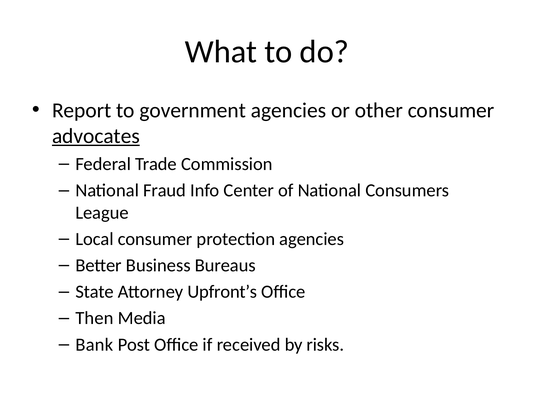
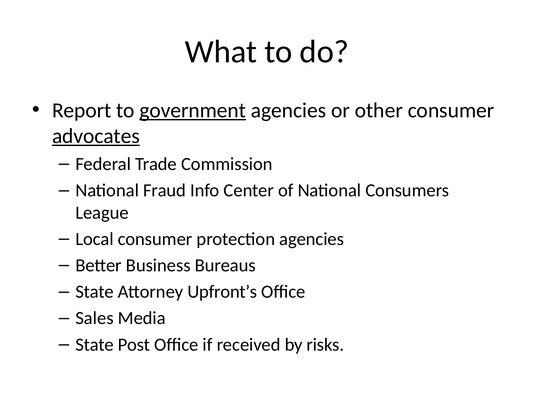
government underline: none -> present
Then: Then -> Sales
Bank at (94, 345): Bank -> State
